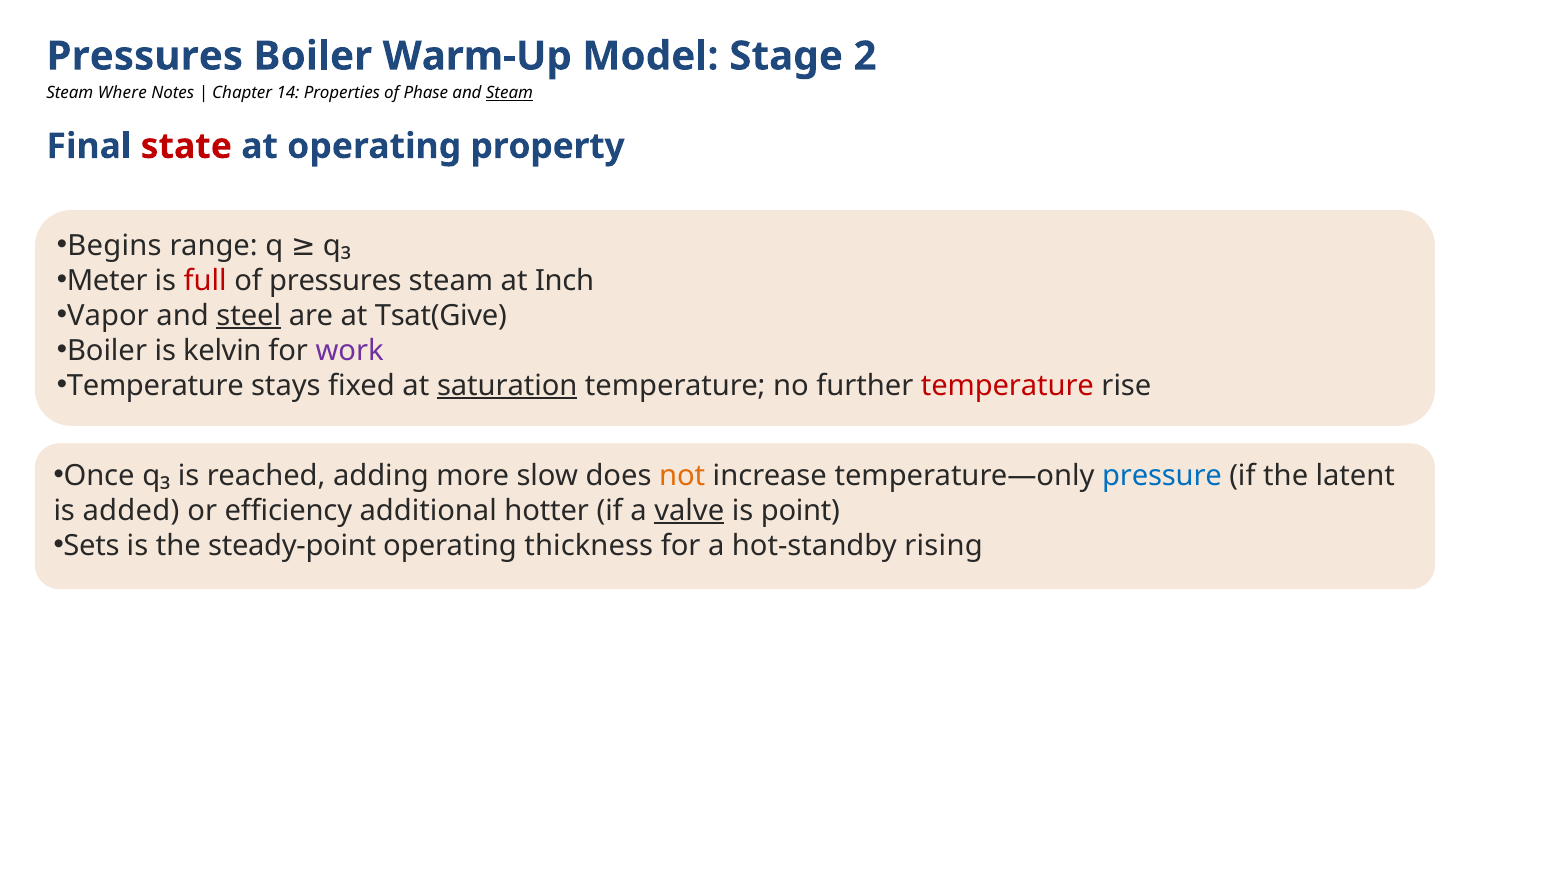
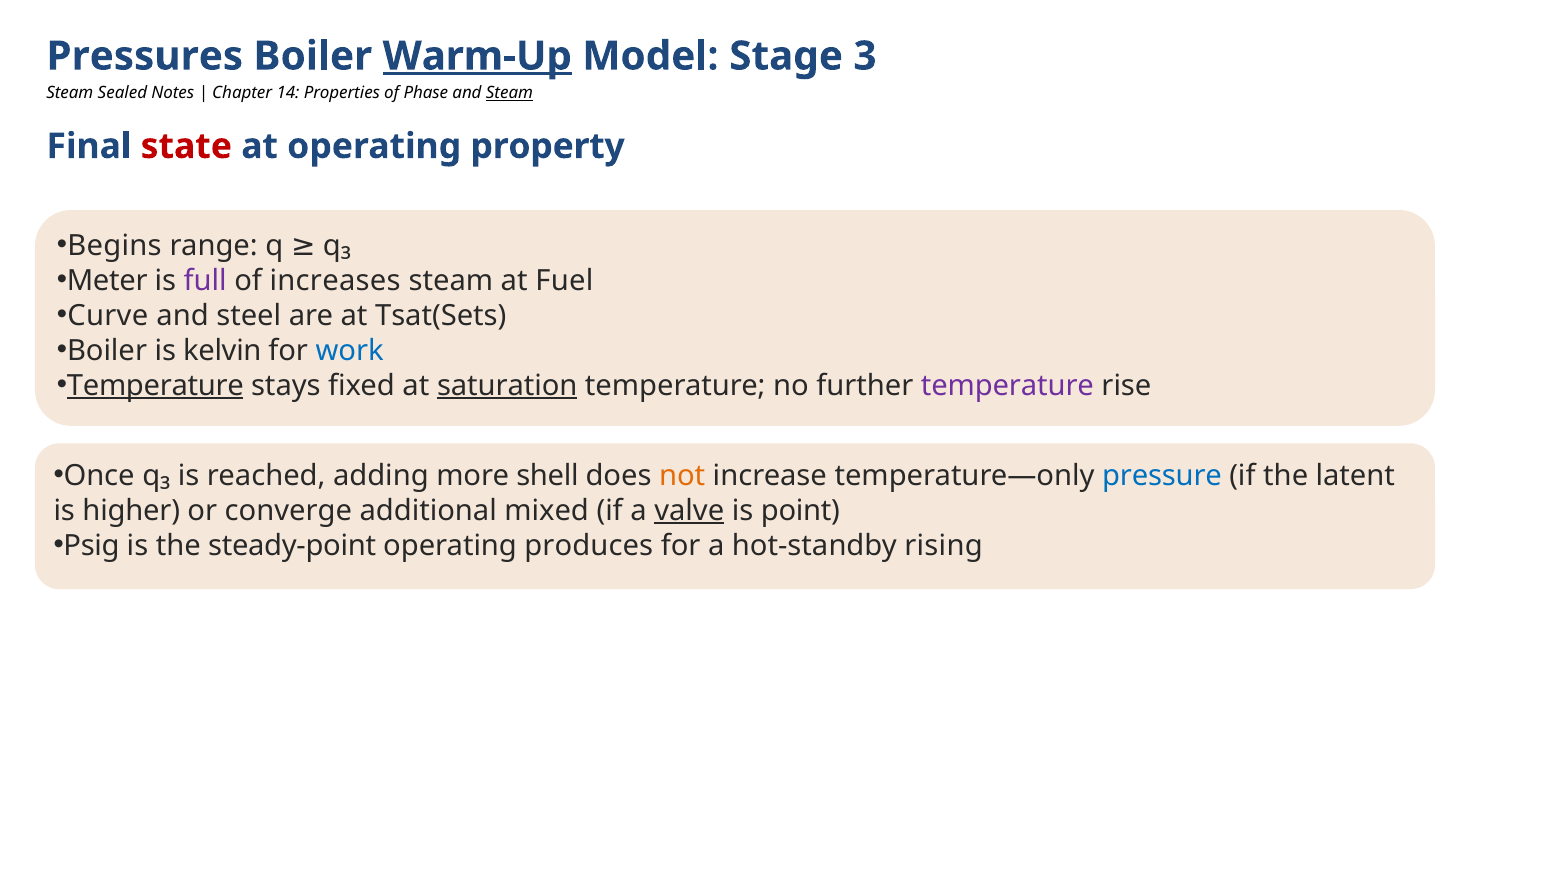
Warm-Up underline: none -> present
2: 2 -> 3
Where: Where -> Sealed
full colour: red -> purple
of pressures: pressures -> increases
Inch: Inch -> Fuel
Vapor: Vapor -> Curve
steel underline: present -> none
Tsat(Give: Tsat(Give -> Tsat(Sets
work colour: purple -> blue
Temperature at (155, 386) underline: none -> present
temperature at (1007, 386) colour: red -> purple
slow: slow -> shell
added: added -> higher
efficiency: efficiency -> converge
hotter: hotter -> mixed
Sets: Sets -> Psig
thickness: thickness -> produces
